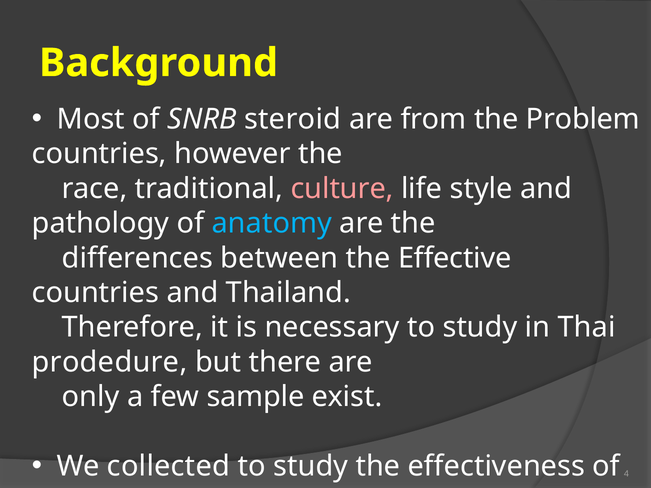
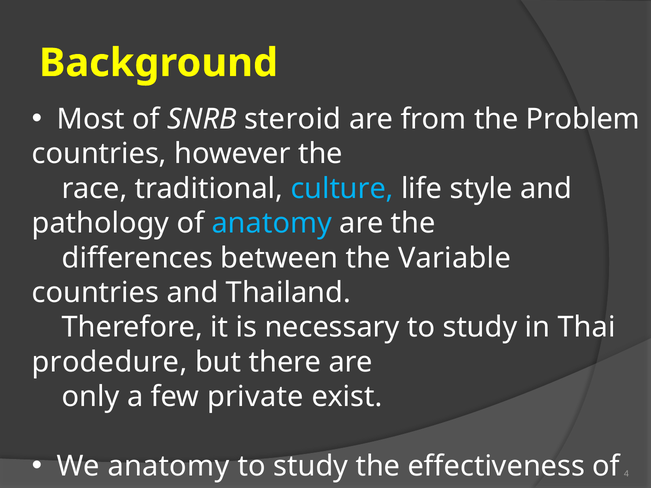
culture colour: pink -> light blue
Effective: Effective -> Variable
sample: sample -> private
We collected: collected -> anatomy
